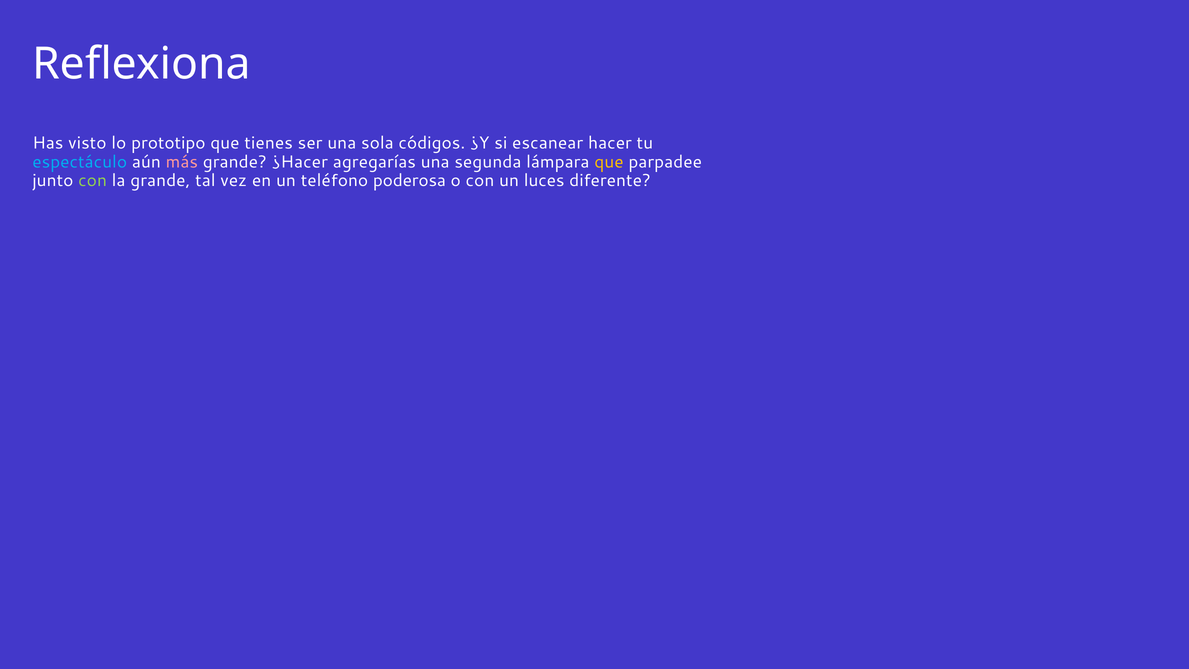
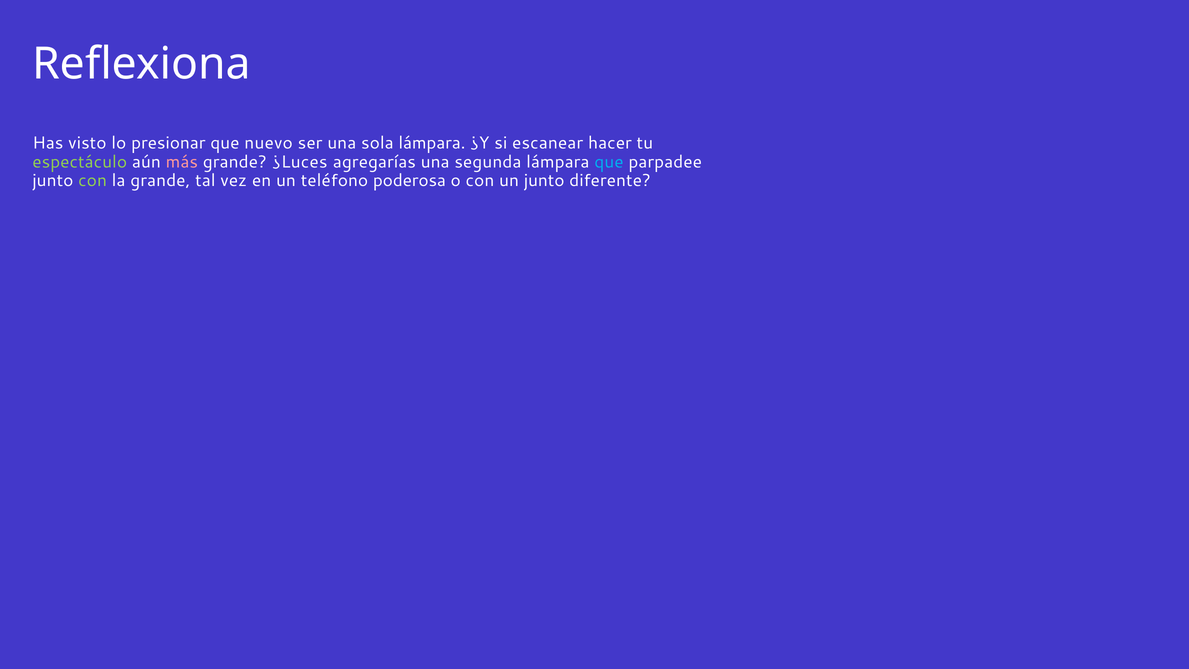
prototipo: prototipo -> presionar
tienes: tienes -> nuevo
sola códigos: códigos -> lámpara
espectáculo colour: light blue -> light green
¿Hacer: ¿Hacer -> ¿Luces
que at (609, 162) colour: yellow -> light blue
un luces: luces -> junto
